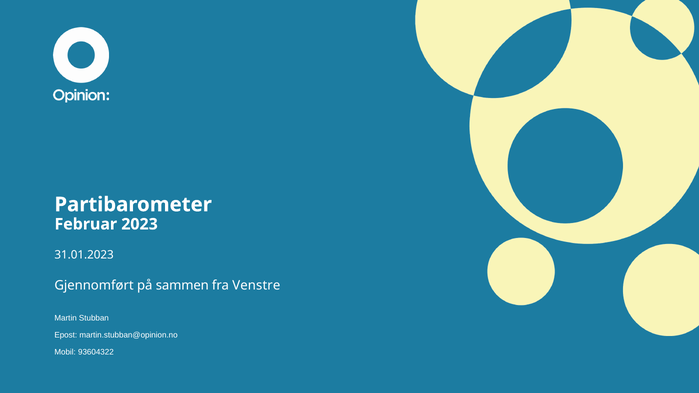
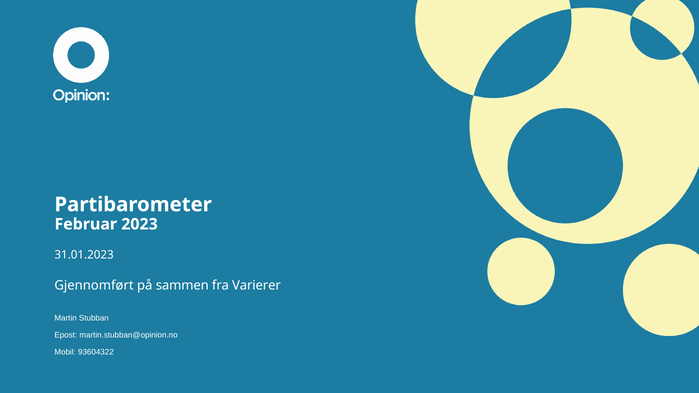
Venstre: Venstre -> Varierer
